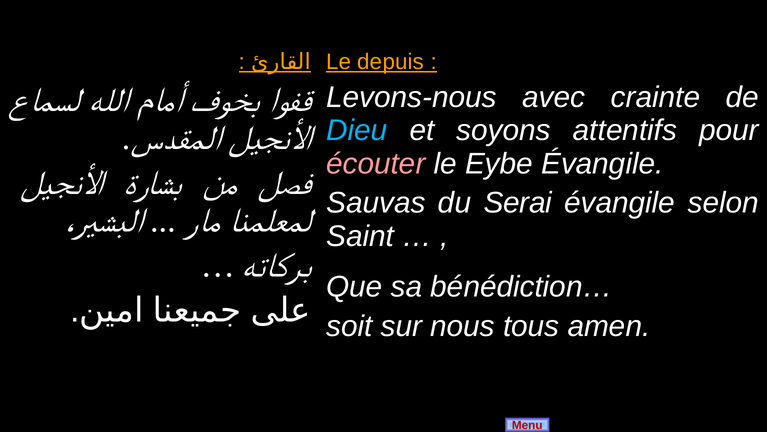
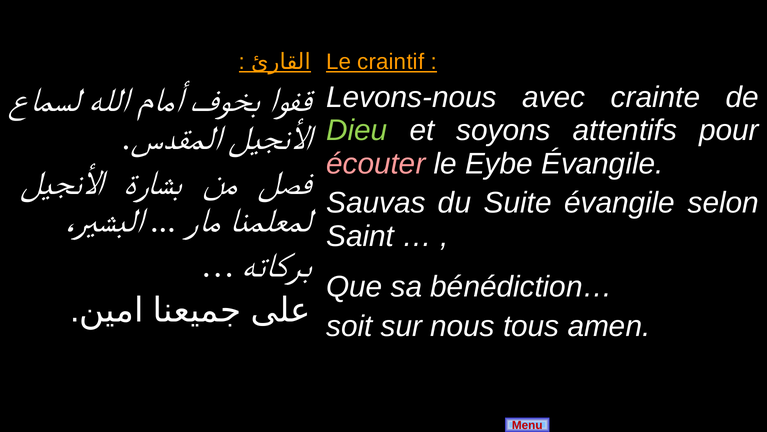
depuis: depuis -> craintif
Dieu colour: light blue -> light green
Serai: Serai -> Suite
